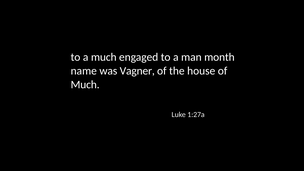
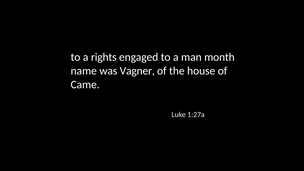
a much: much -> rights
Much at (85, 85): Much -> Came
